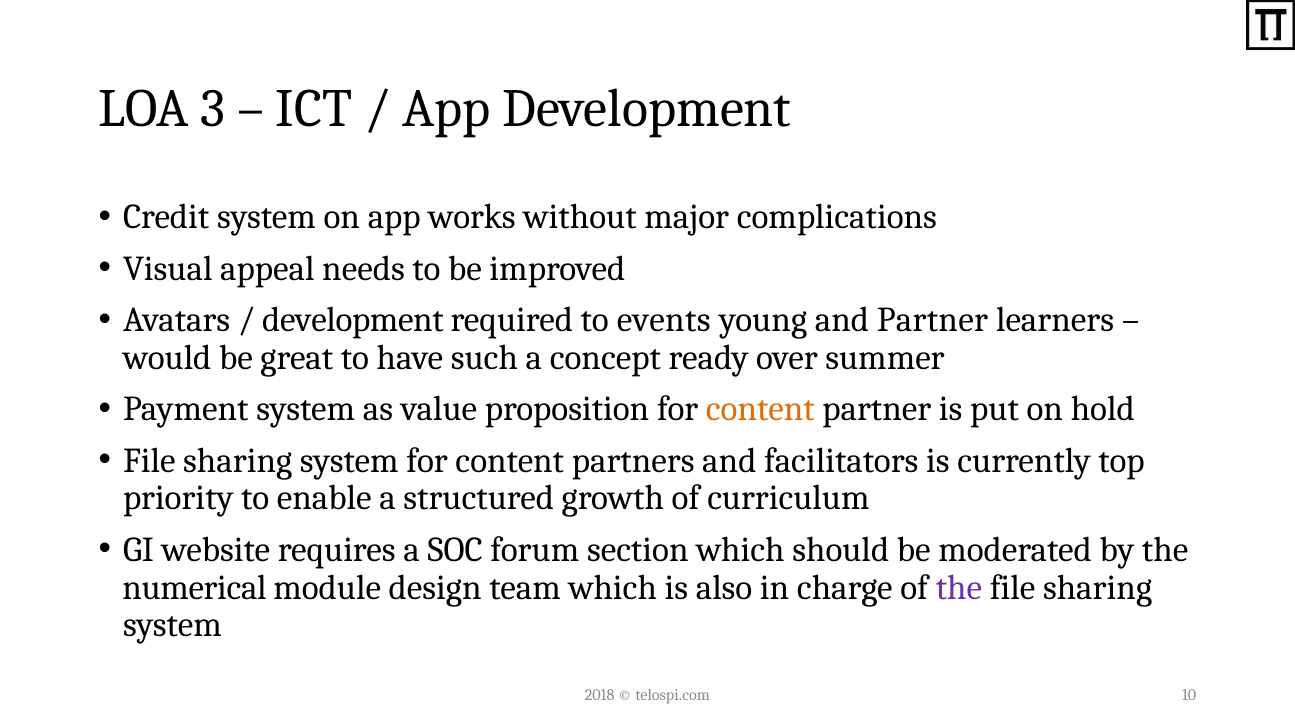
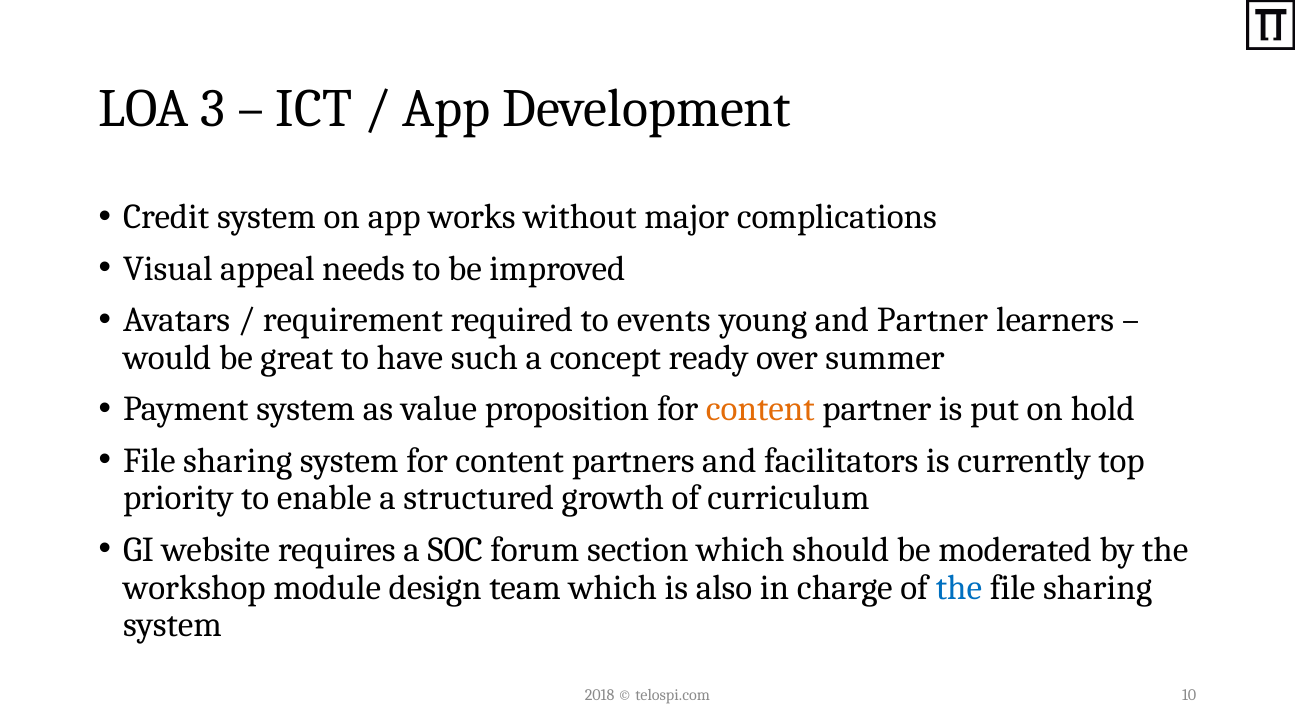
development at (353, 320): development -> requirement
numerical: numerical -> workshop
the at (959, 588) colour: purple -> blue
